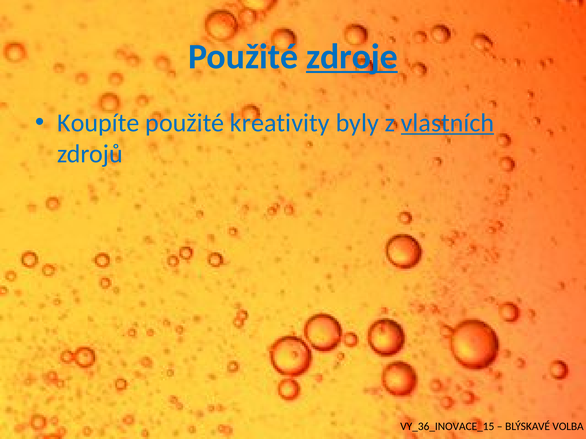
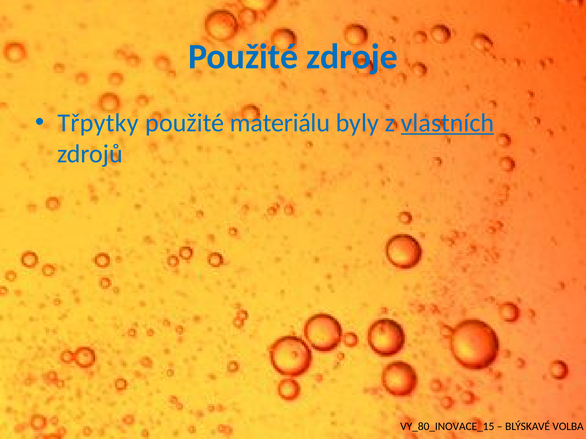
zdroje underline: present -> none
Koupíte: Koupíte -> Třpytky
kreativity: kreativity -> materiálu
VY_36_INOVACE_15: VY_36_INOVACE_15 -> VY_80_INOVACE_15
